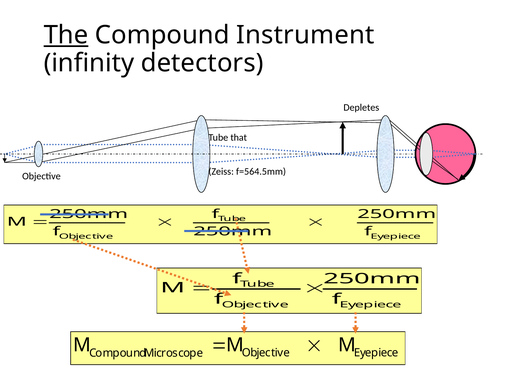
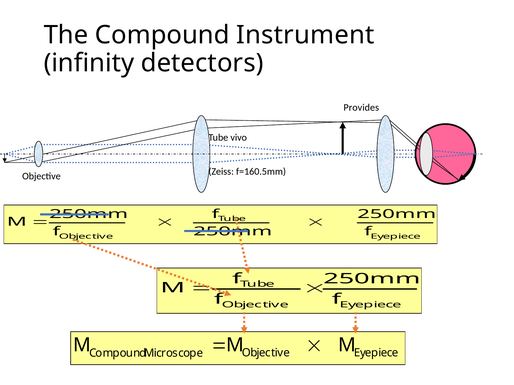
The underline: present -> none
Depletes: Depletes -> Provides
that: that -> vivo
f=564.5mm: f=564.5mm -> f=160.5mm
